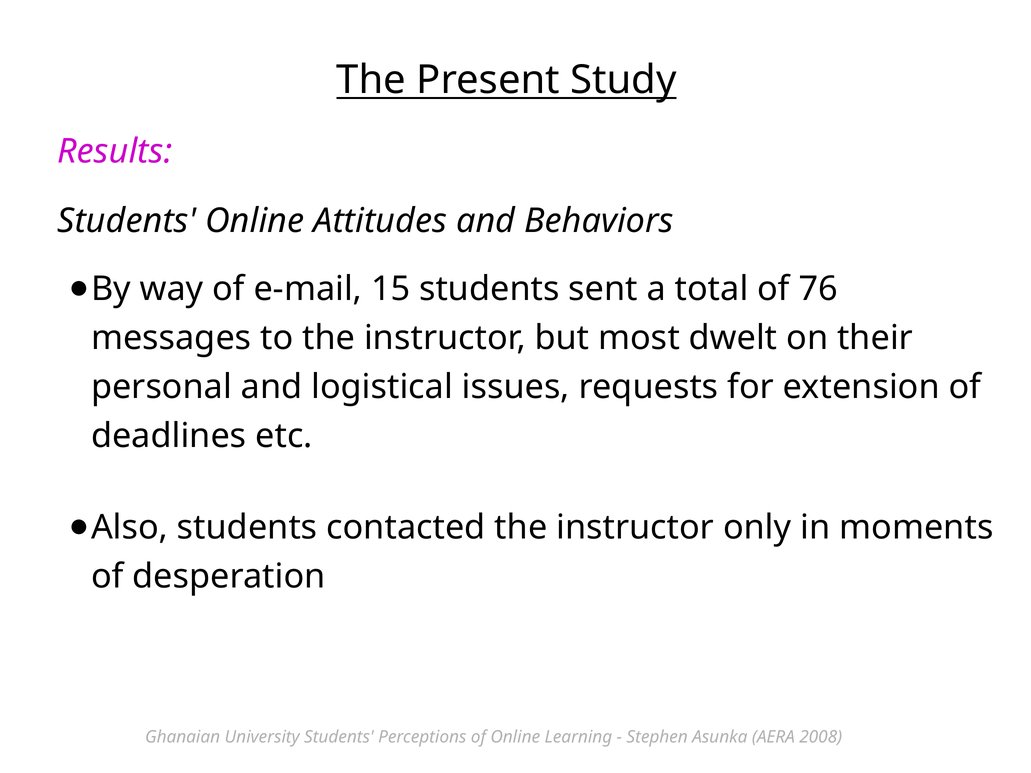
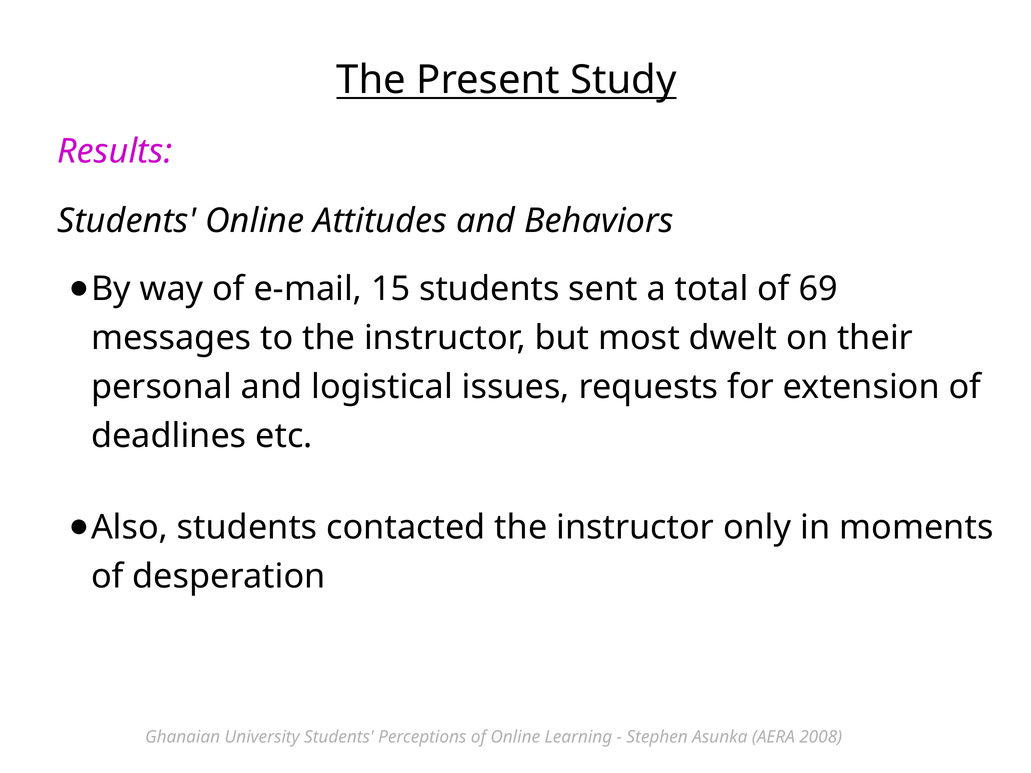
76: 76 -> 69
